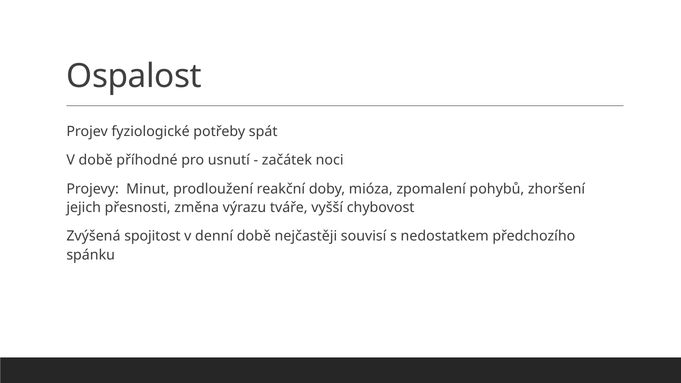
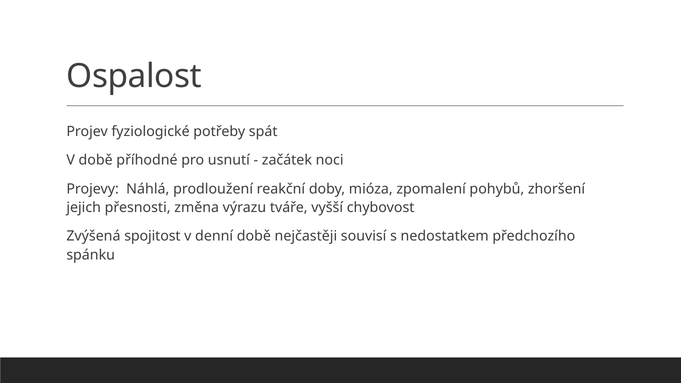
Minut: Minut -> Náhlá
